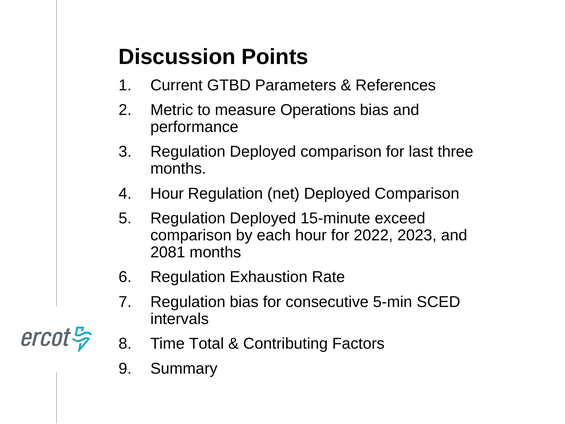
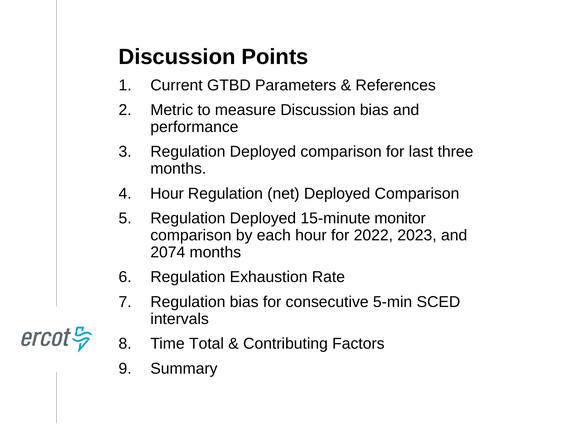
measure Operations: Operations -> Discussion
exceed: exceed -> monitor
2081: 2081 -> 2074
